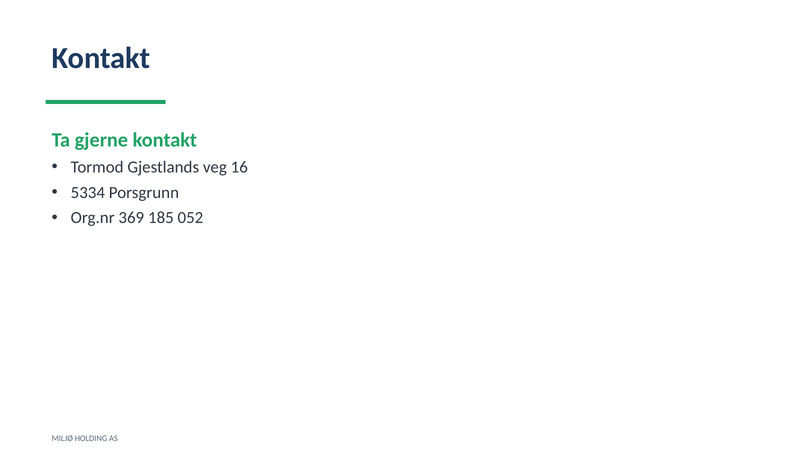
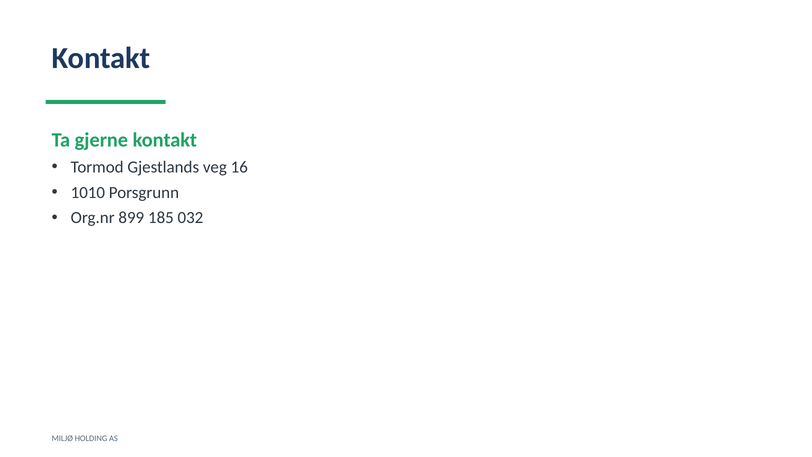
5334: 5334 -> 1010
369: 369 -> 899
052: 052 -> 032
